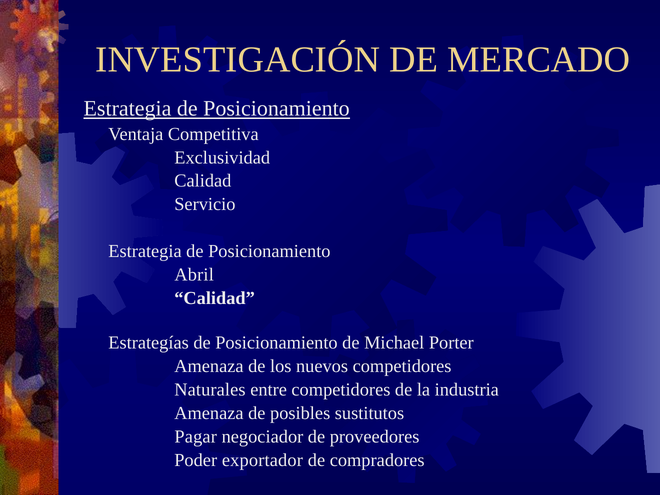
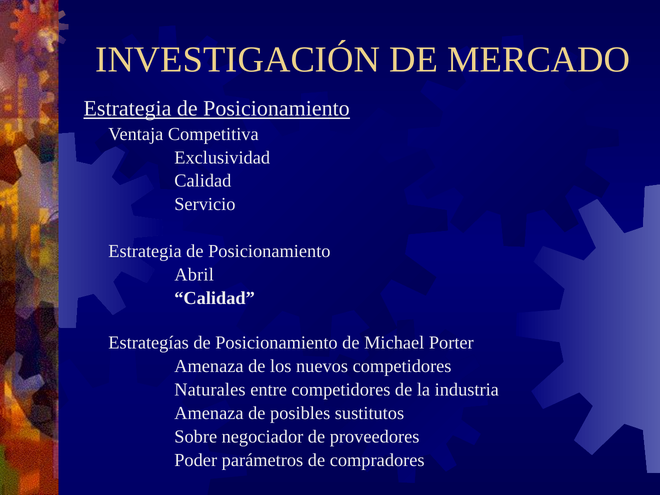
Pagar: Pagar -> Sobre
exportador: exportador -> parámetros
